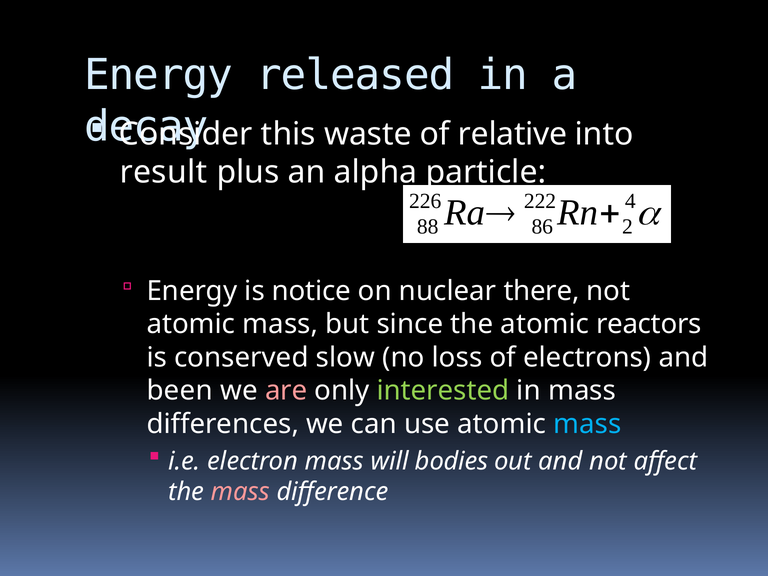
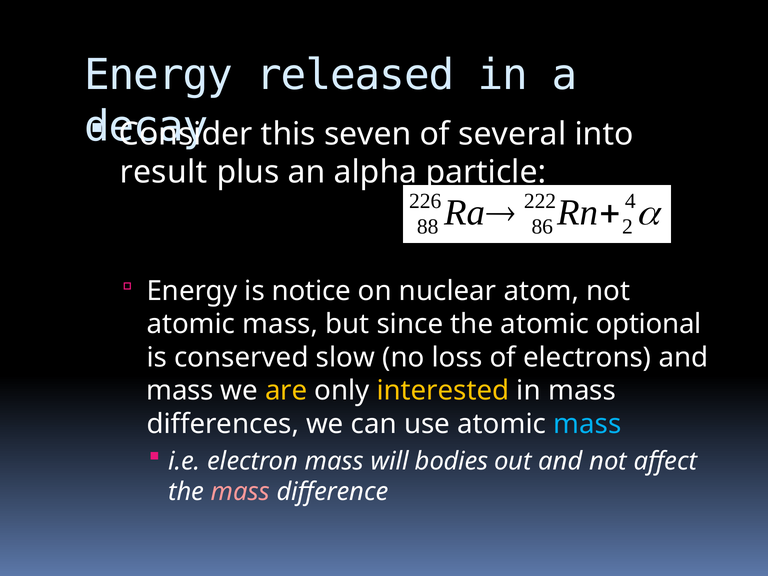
waste: waste -> seven
relative: relative -> several
there: there -> atom
reactors: reactors -> optional
been at (180, 391): been -> mass
are colour: pink -> yellow
interested colour: light green -> yellow
